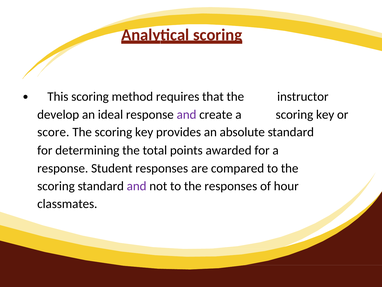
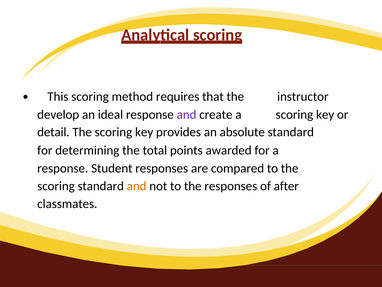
score: score -> detail
and at (137, 186) colour: purple -> orange
hour: hour -> after
